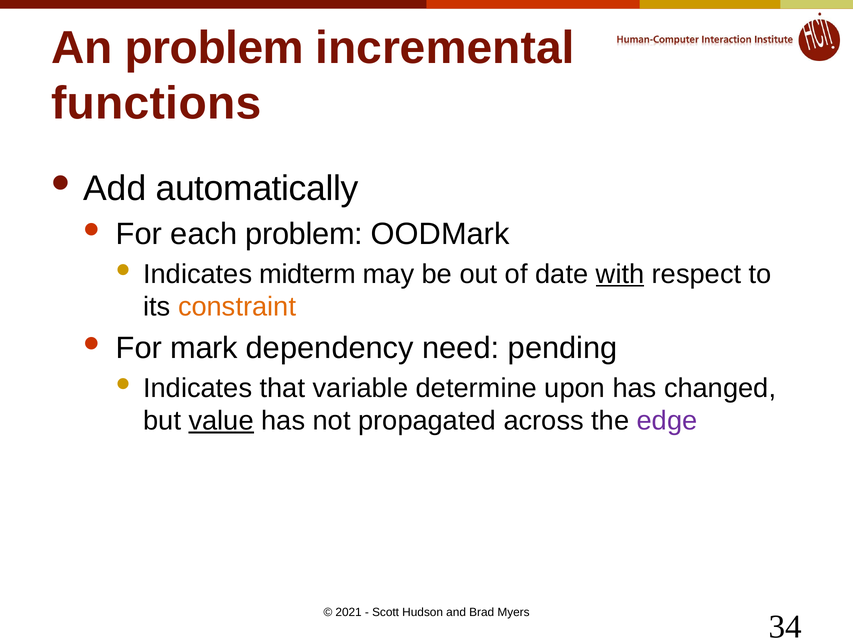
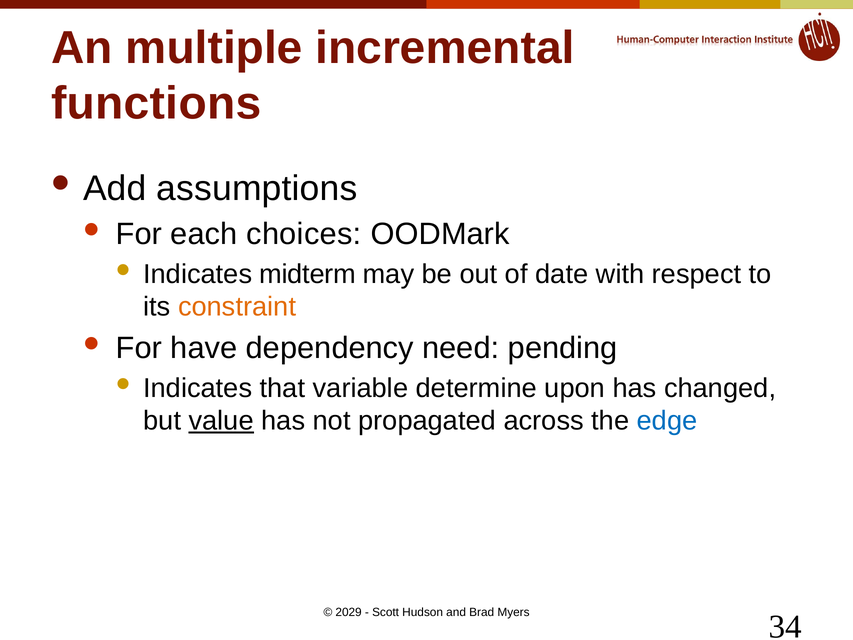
An problem: problem -> multiple
automatically: automatically -> assumptions
each problem: problem -> choices
with underline: present -> none
mark: mark -> have
edge colour: purple -> blue
2021: 2021 -> 2029
